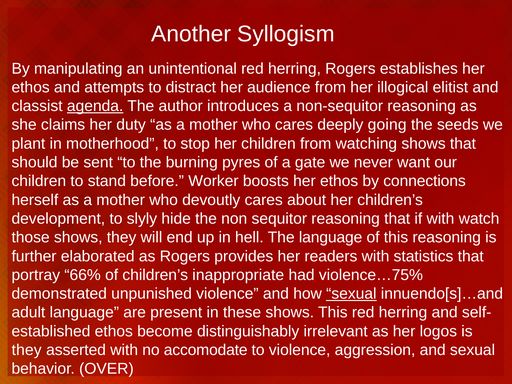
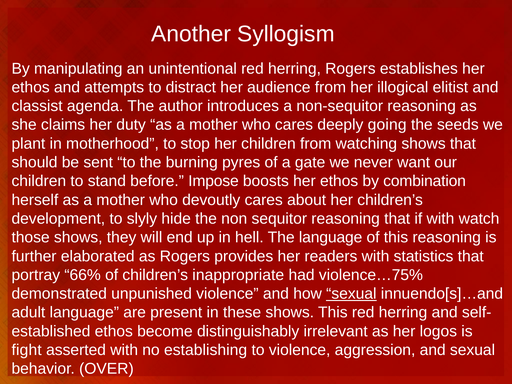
agenda underline: present -> none
Worker: Worker -> Impose
connections: connections -> combination
they at (27, 350): they -> fight
accomodate: accomodate -> establishing
